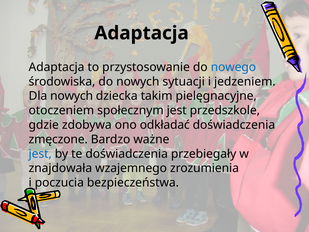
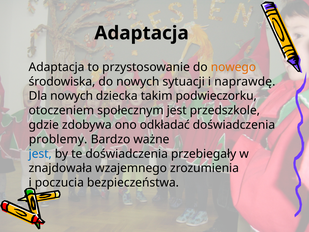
nowego colour: blue -> orange
jedzeniem: jedzeniem -> naprawdę
pielęgnacyjne: pielęgnacyjne -> podwieczorku
zmęczone: zmęczone -> problemy
